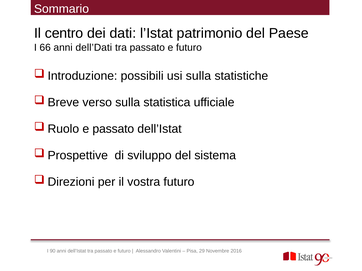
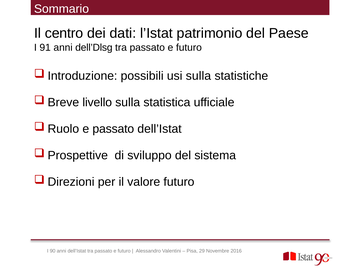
66: 66 -> 91
dell’Dati: dell’Dati -> dell’Dlsg
verso: verso -> livello
vostra: vostra -> valore
